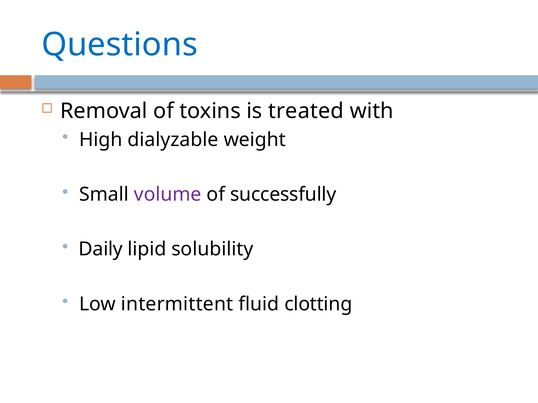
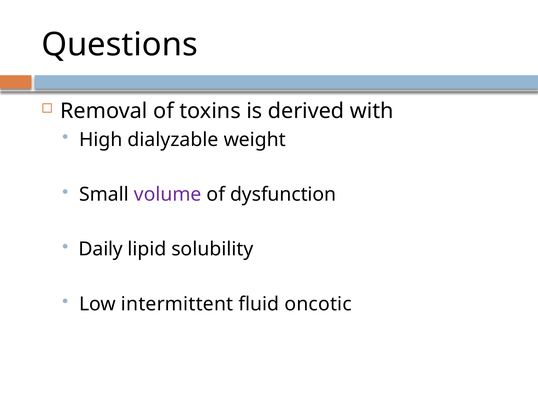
Questions colour: blue -> black
treated: treated -> derived
successfully: successfully -> dysfunction
clotting: clotting -> oncotic
